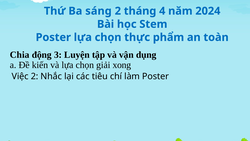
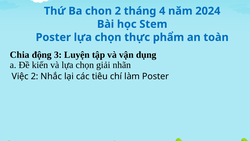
Ba sáng: sáng -> chọn
xong: xong -> nhãn
